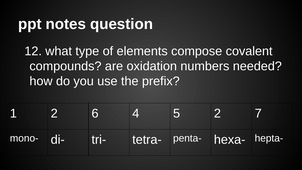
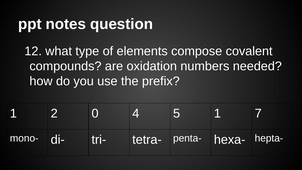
6: 6 -> 0
5 2: 2 -> 1
